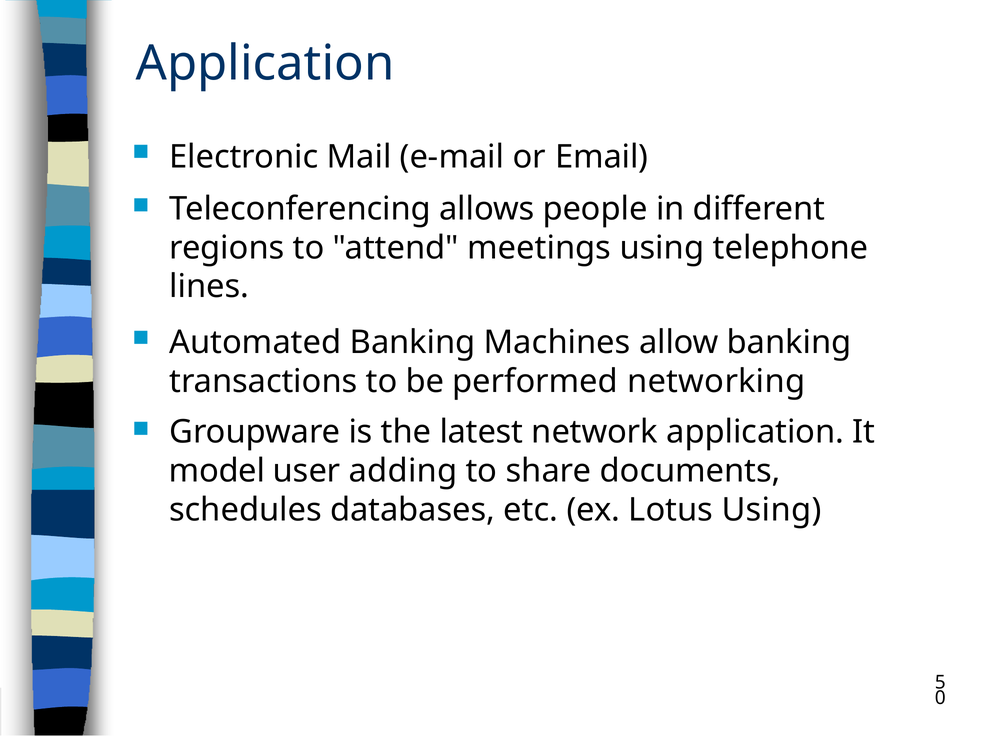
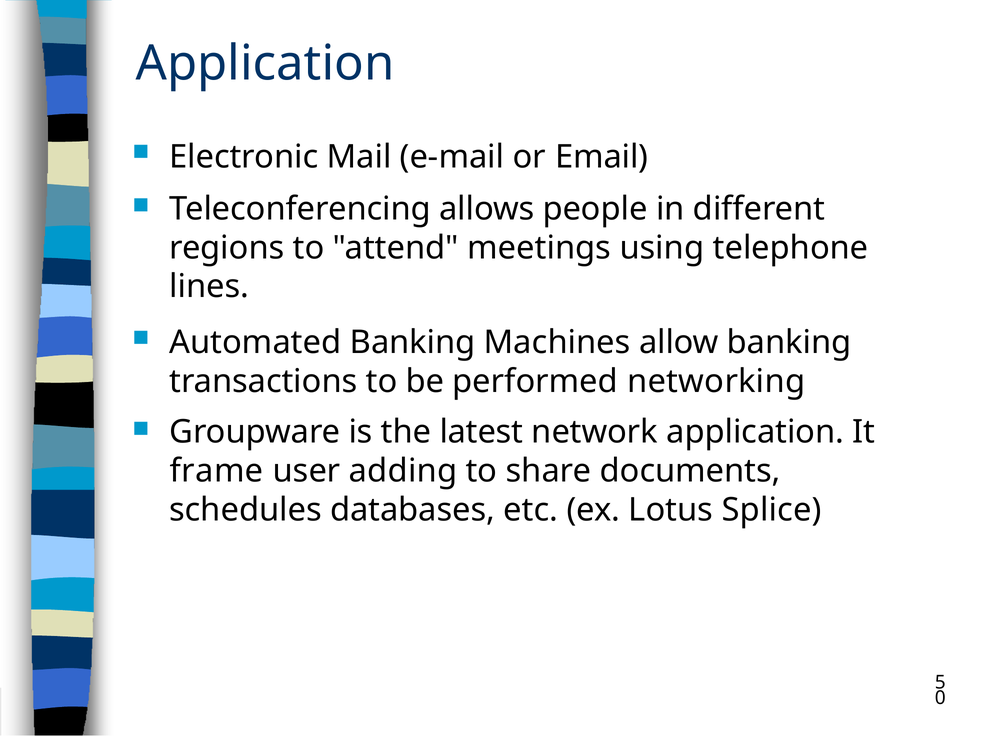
model: model -> frame
Lotus Using: Using -> Splice
